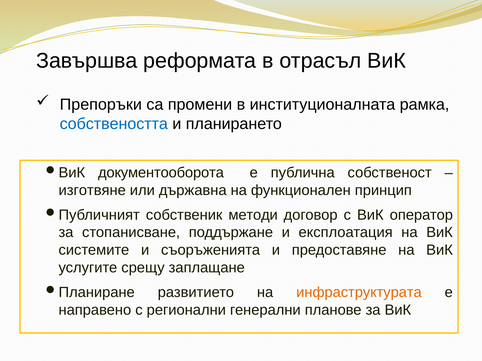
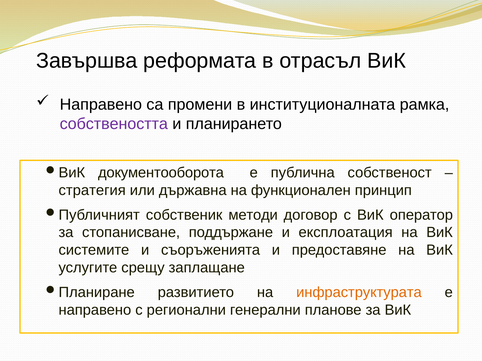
Препоръки at (101, 105): Препоръки -> Направено
собствеността colour: blue -> purple
изготвяне: изготвяне -> стратегия
